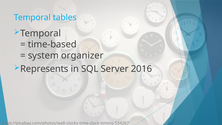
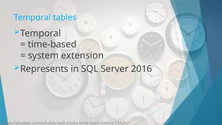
organizer: organizer -> extension
